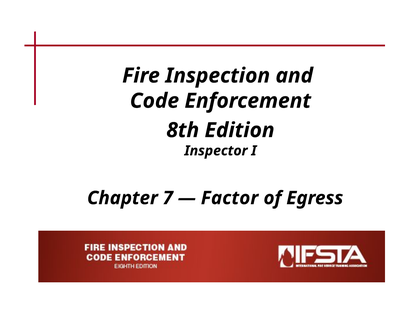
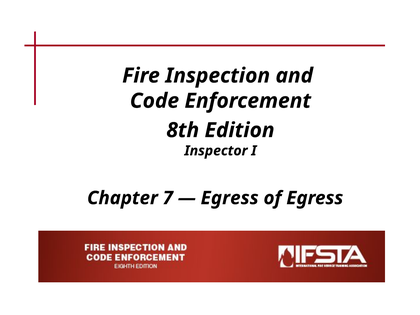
Factor at (230, 198): Factor -> Egress
